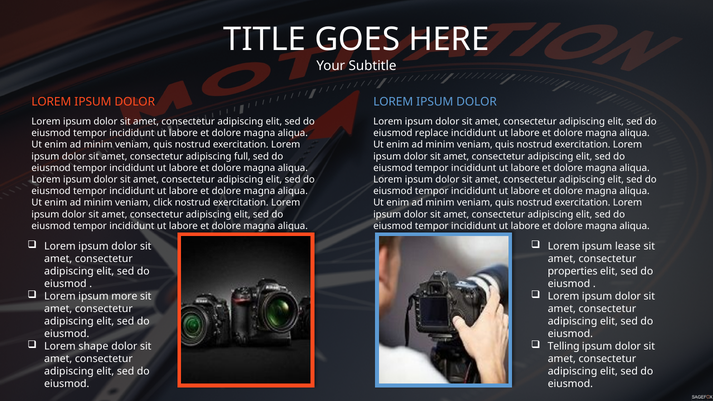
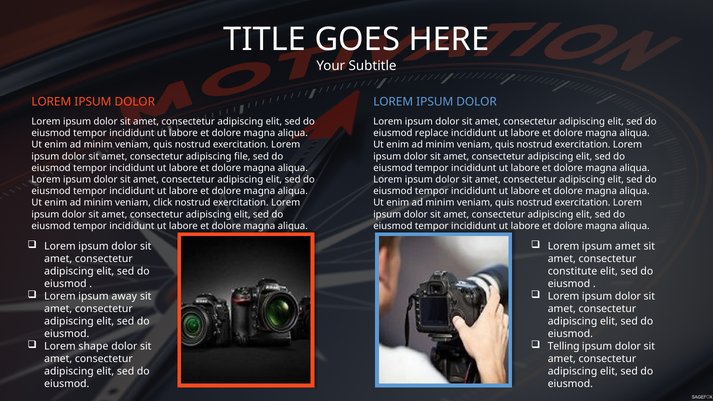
full: full -> file
ipsum lease: lease -> amet
properties: properties -> constitute
more: more -> away
